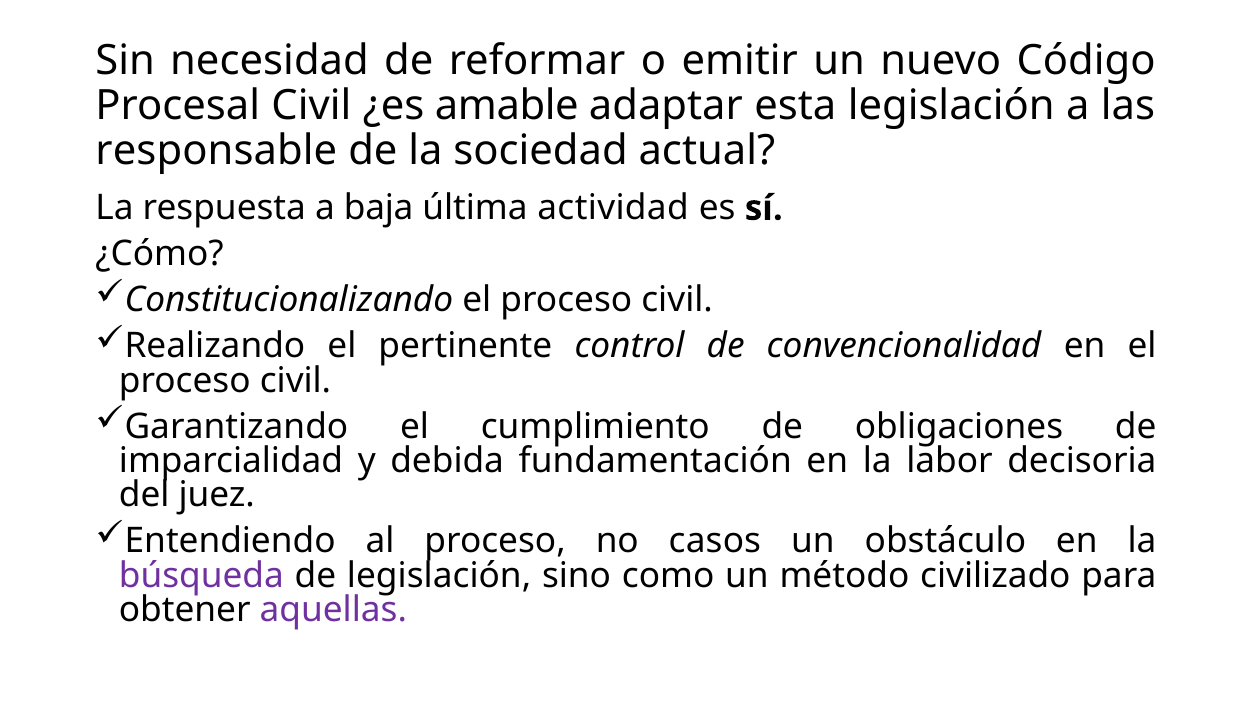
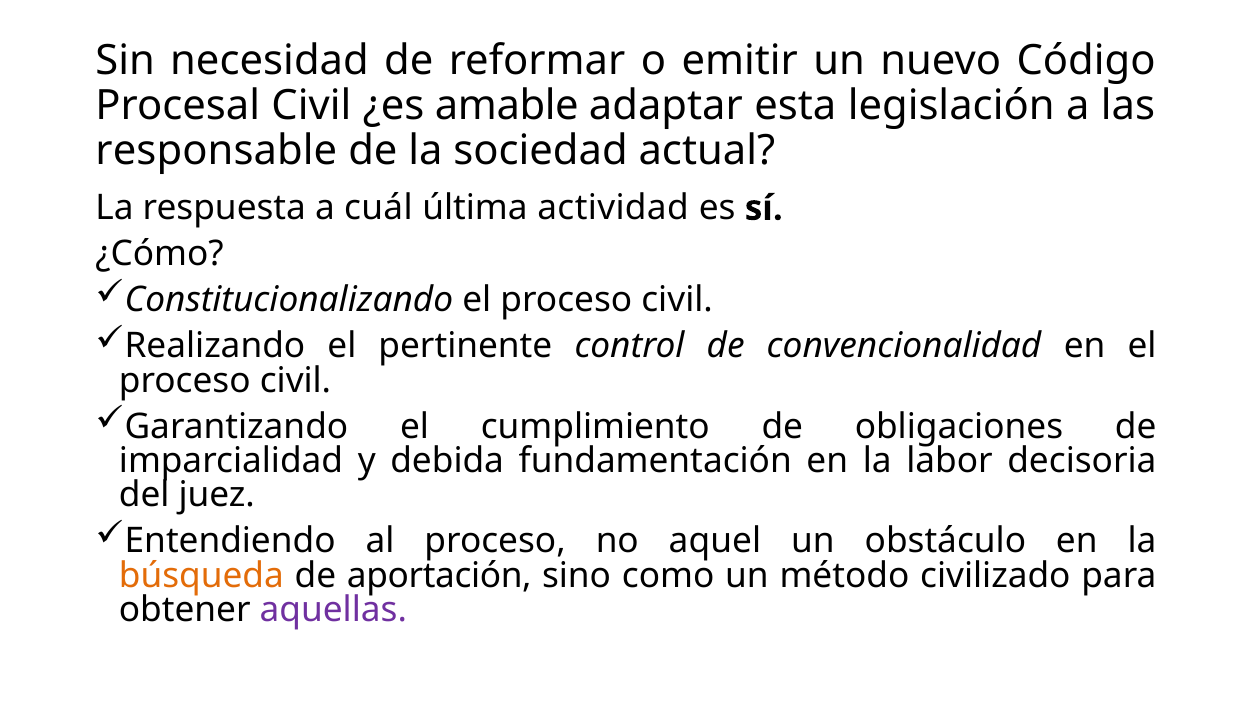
baja: baja -> cuál
casos: casos -> aquel
búsqueda colour: purple -> orange
de legislación: legislación -> aportación
